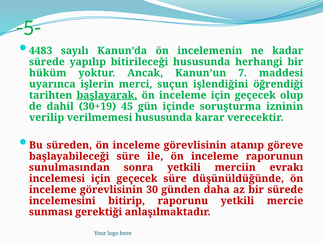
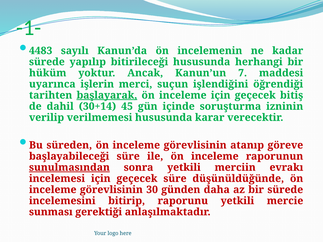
-5-: -5- -> -1-
olup: olup -> bitiş
30+19: 30+19 -> 30+14
sunulmasından underline: none -> present
